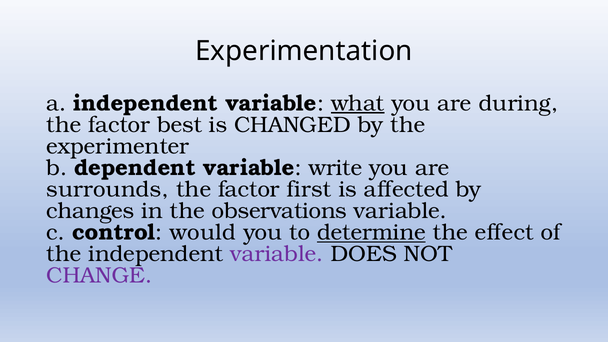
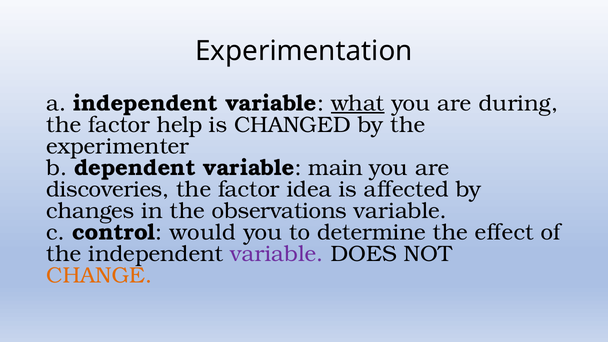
best: best -> help
write: write -> main
surrounds: surrounds -> discoveries
first: first -> idea
determine underline: present -> none
CHANGE colour: purple -> orange
